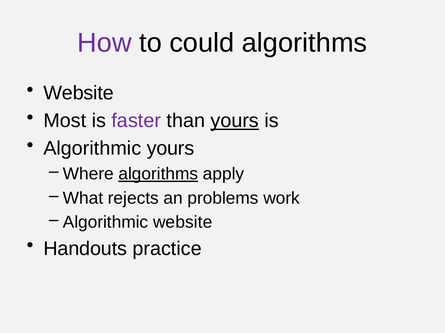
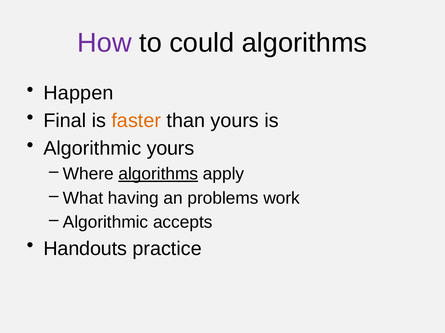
Website at (79, 93): Website -> Happen
Most: Most -> Final
faster colour: purple -> orange
yours at (235, 121) underline: present -> none
rejects: rejects -> having
Algorithmic website: website -> accepts
